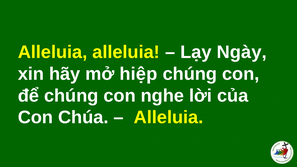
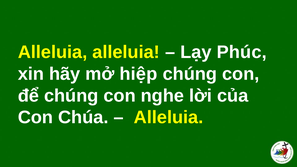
Ngày: Ngày -> Phúc
